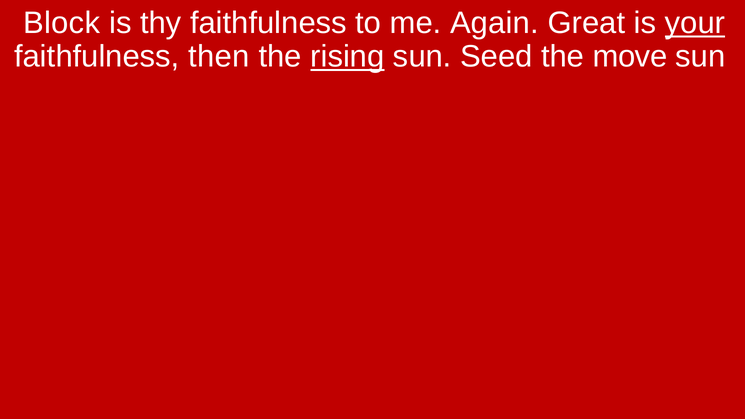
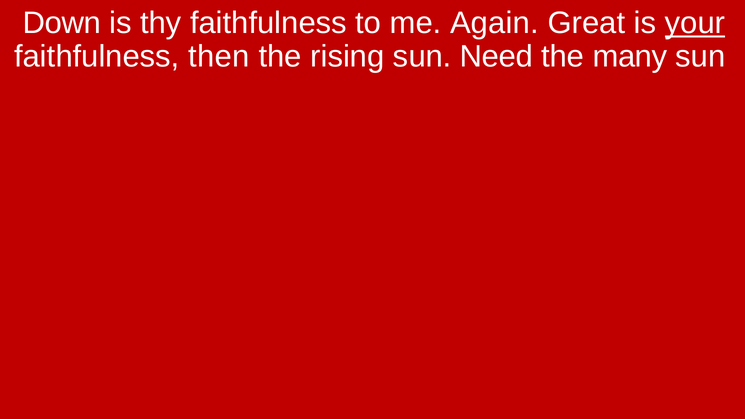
Block: Block -> Down
rising underline: present -> none
Seed: Seed -> Need
move: move -> many
